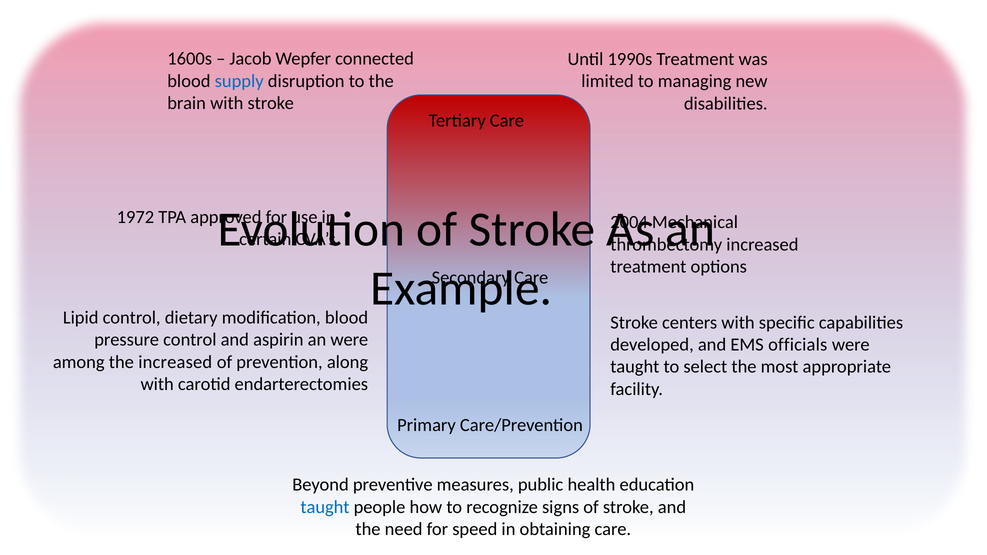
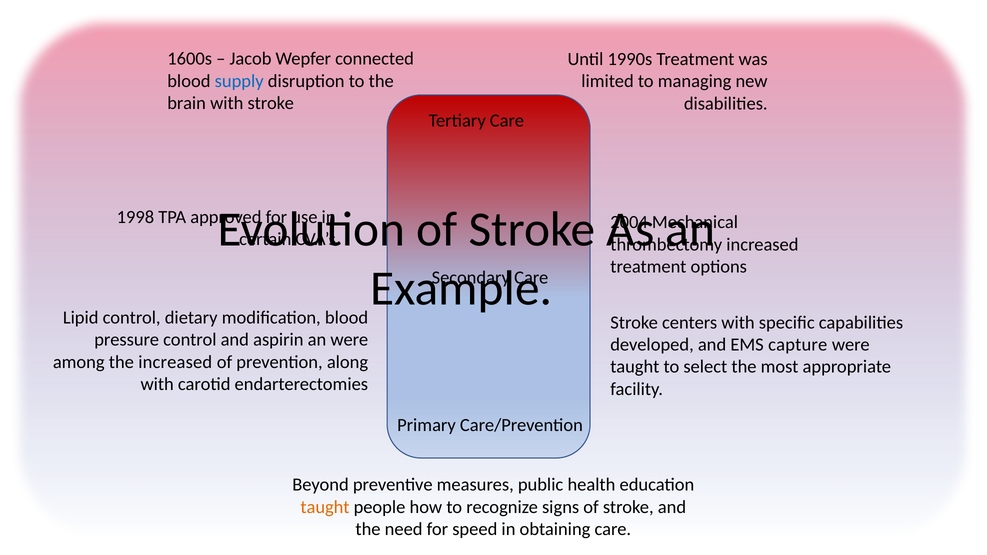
1972: 1972 -> 1998
officials: officials -> capture
taught at (325, 507) colour: blue -> orange
